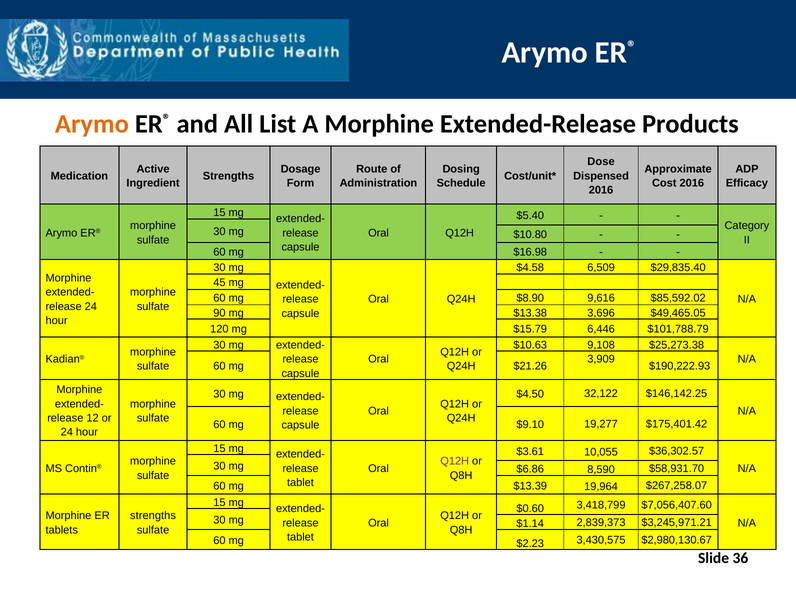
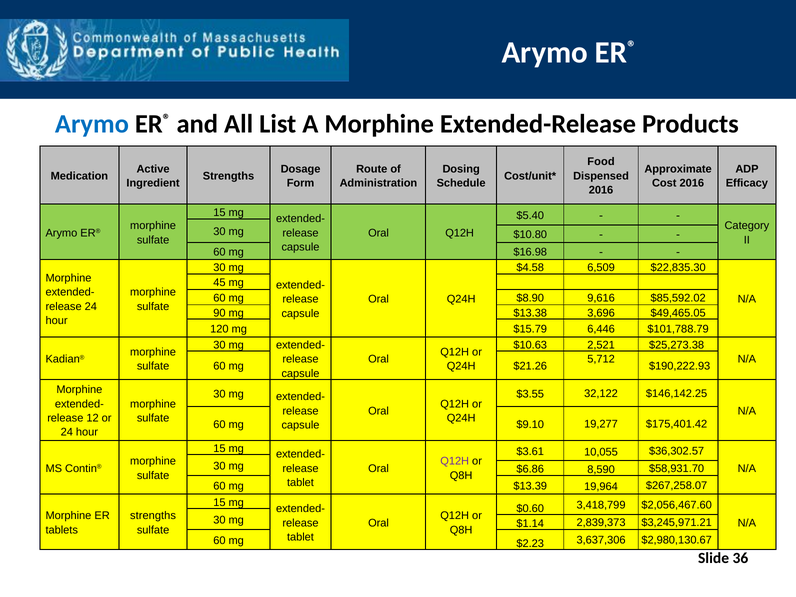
Arymo at (92, 124) colour: orange -> blue
Dose: Dose -> Food
$29,835.40: $29,835.40 -> $22,835.30
9,108: 9,108 -> 2,521
3,909: 3,909 -> 5,712
$4.50: $4.50 -> $3.55
$7,056,407.60: $7,056,407.60 -> $2,056,467.60
3,430,575: 3,430,575 -> 3,637,306
